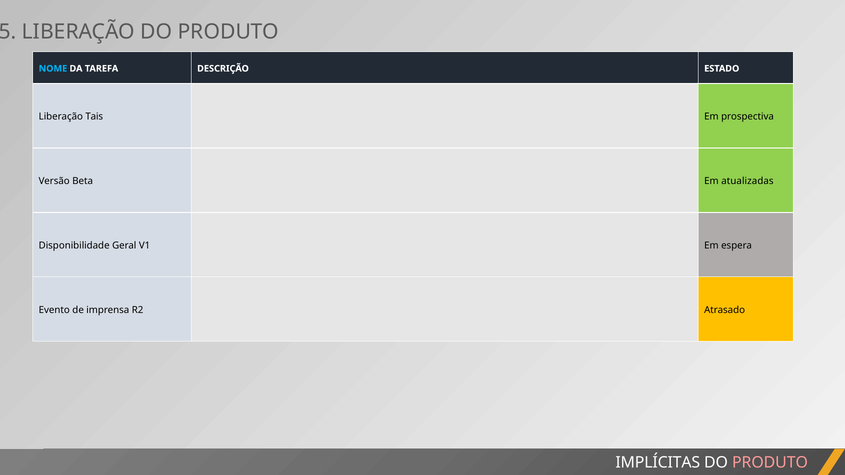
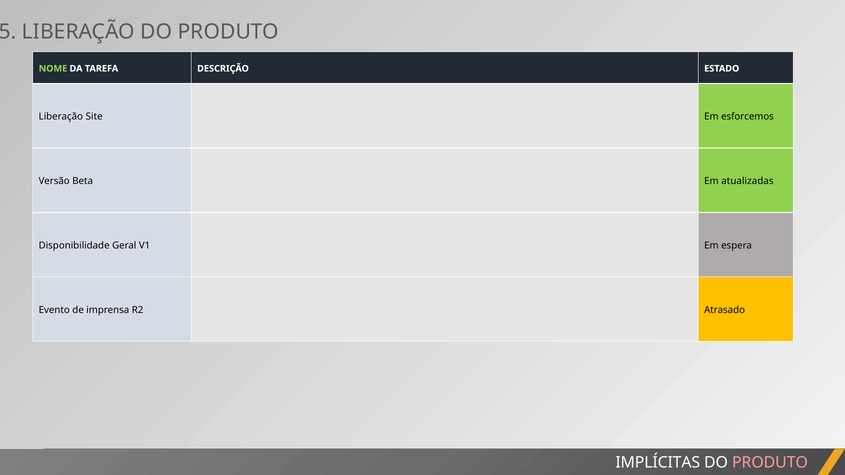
NOME colour: light blue -> light green
Tais: Tais -> Site
prospectiva: prospectiva -> esforcemos
